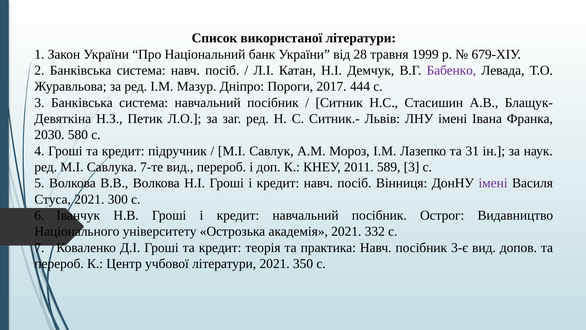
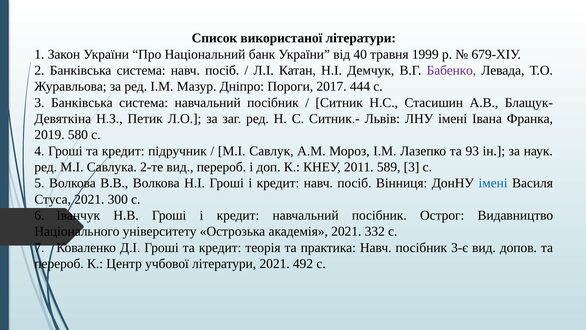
28: 28 -> 40
2030: 2030 -> 2019
31: 31 -> 93
7-те: 7-те -> 2-те
імені at (493, 183) colour: purple -> blue
350: 350 -> 492
